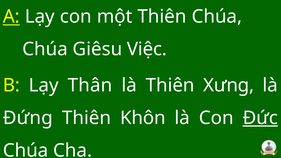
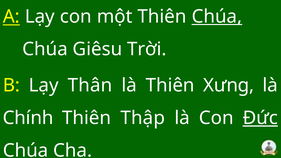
Chúa at (217, 16) underline: none -> present
Việc: Việc -> Trời
Đứng: Đứng -> Chính
Khôn: Khôn -> Thập
